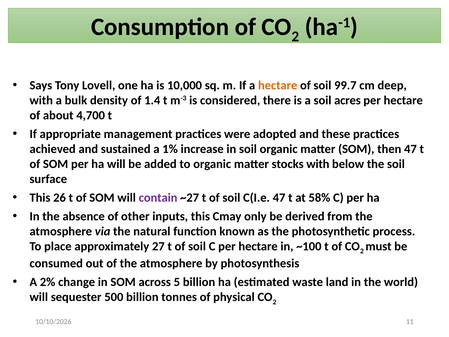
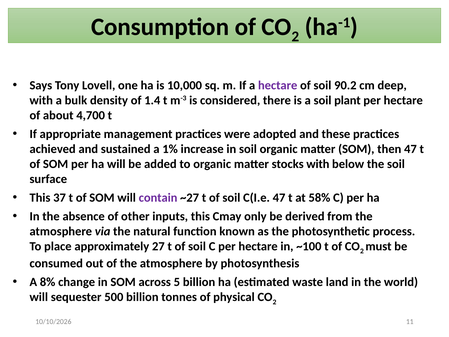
hectare at (278, 85) colour: orange -> purple
99.7: 99.7 -> 90.2
acres: acres -> plant
26: 26 -> 37
2%: 2% -> 8%
